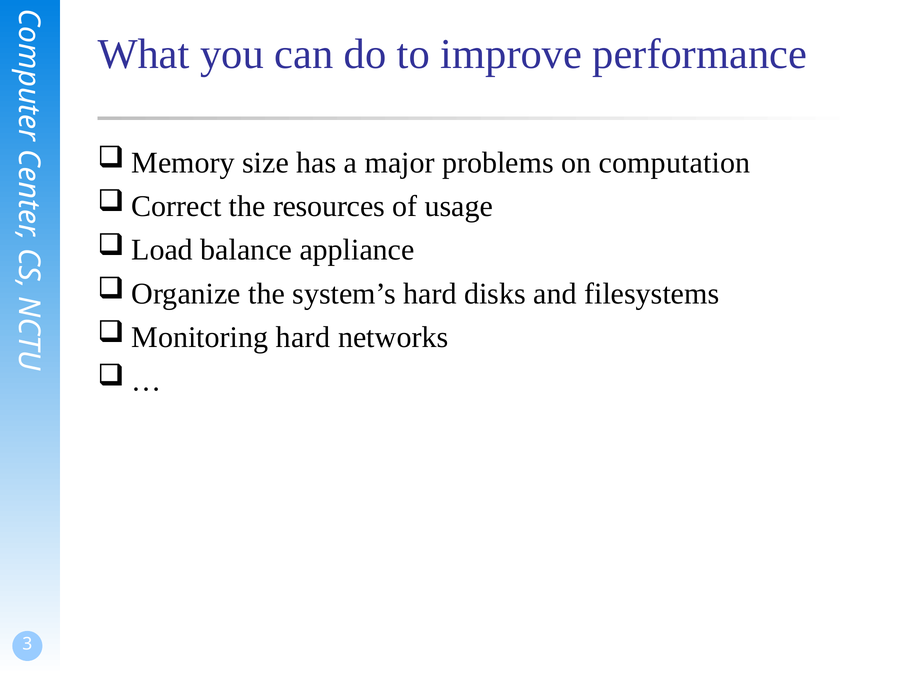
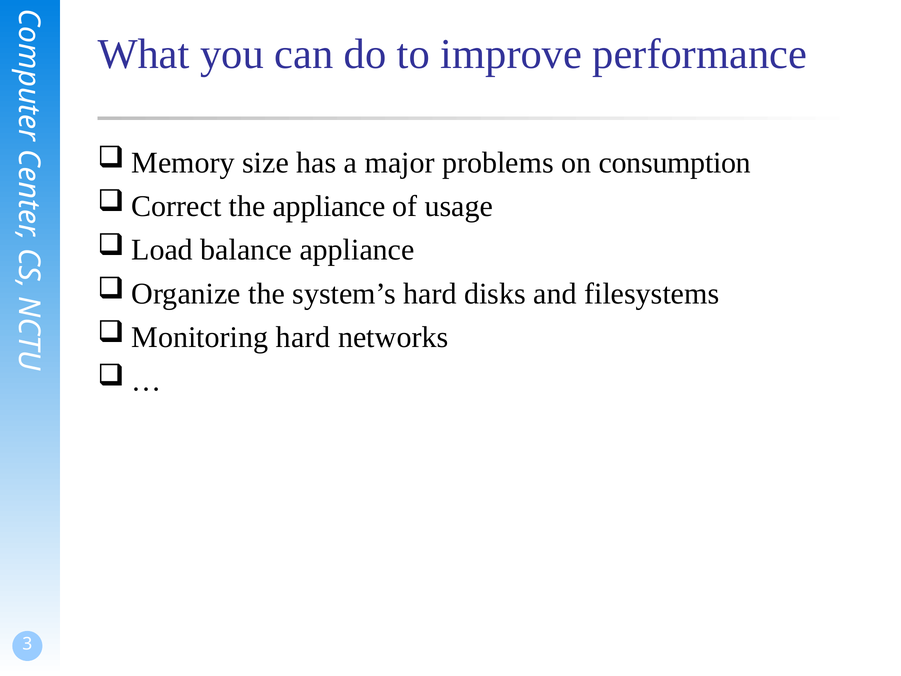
computation: computation -> consumption
the resources: resources -> appliance
